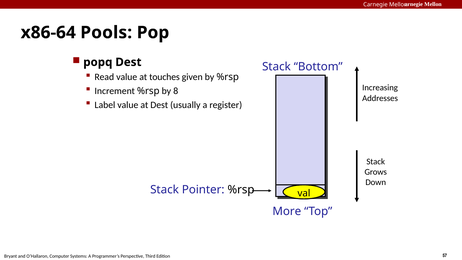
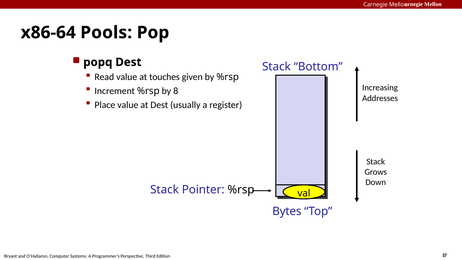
Label: Label -> Place
More: More -> Bytes
